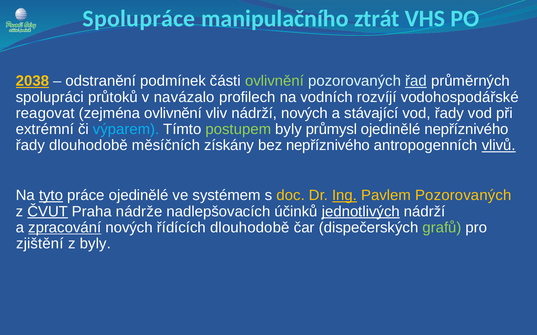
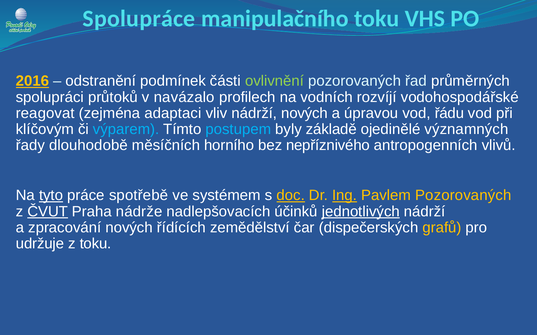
manipulačního ztrát: ztrát -> toku
2038: 2038 -> 2016
řad underline: present -> none
zejména ovlivnění: ovlivnění -> adaptaci
stávající: stávající -> úpravou
vod řady: řady -> řádu
extrémní: extrémní -> klíčovým
postupem colour: light green -> light blue
průmysl: průmysl -> základě
ojedinělé nepříznivého: nepříznivého -> významných
získány: získány -> horního
vlivů underline: present -> none
práce ojedinělé: ojedinělé -> spotřebě
doc underline: none -> present
zpracování underline: present -> none
řídících dlouhodobě: dlouhodobě -> zemědělství
grafů colour: light green -> yellow
zjištění: zjištění -> udržuje
z byly: byly -> toku
